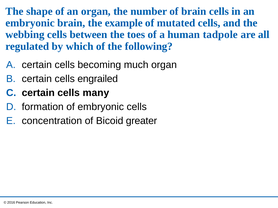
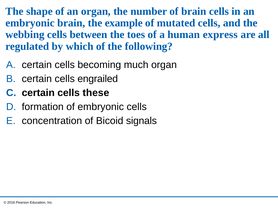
tadpole: tadpole -> express
many: many -> these
greater: greater -> signals
